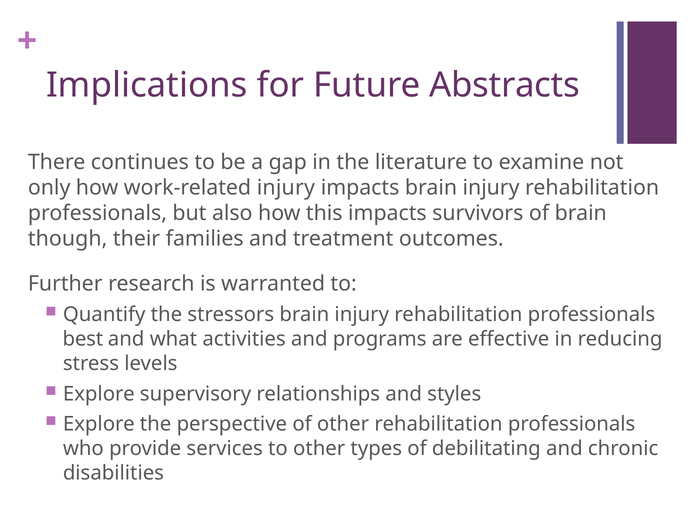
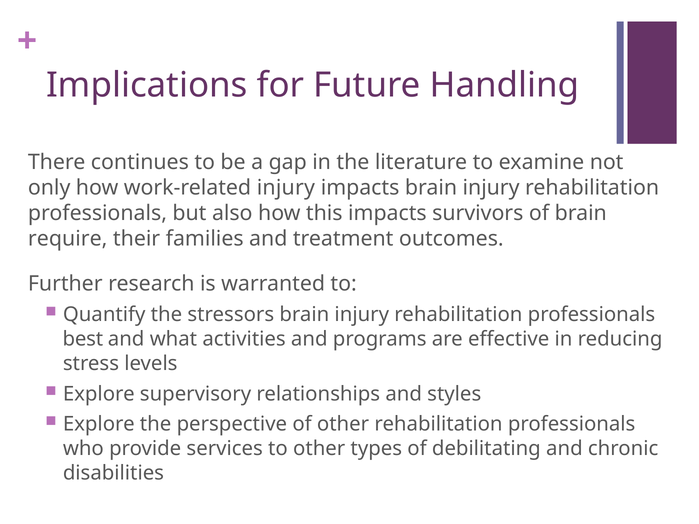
Abstracts: Abstracts -> Handling
though: though -> require
